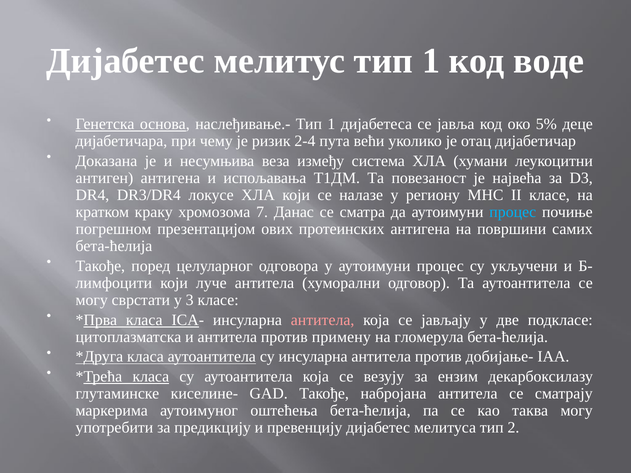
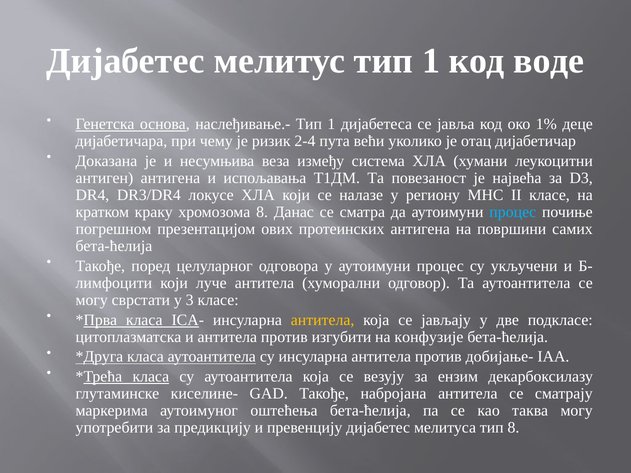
5%: 5% -> 1%
хромозомa 7: 7 -> 8
антитела at (323, 320) colour: pink -> yellow
примену: примену -> изгубити
гломерула: гломерула -> конфузије
тип 2: 2 -> 8
